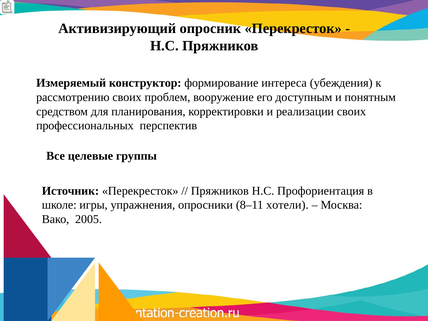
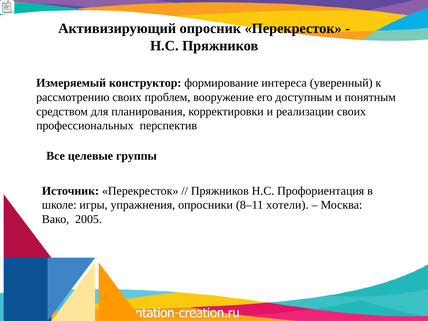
убеждения: убеждения -> уверенный
